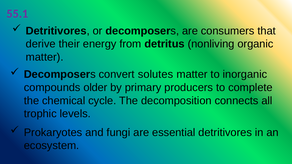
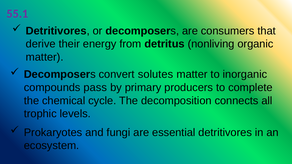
older: older -> pass
